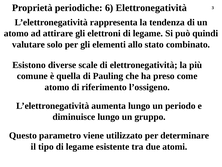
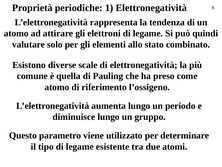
6: 6 -> 1
